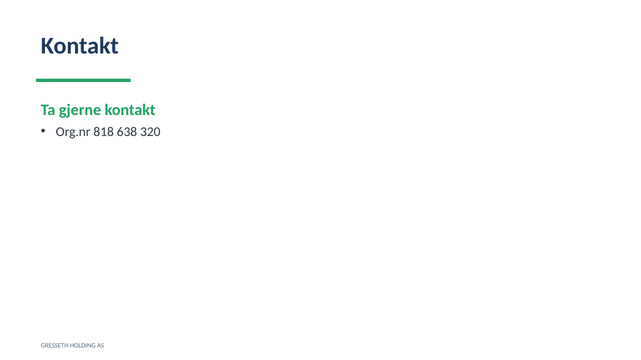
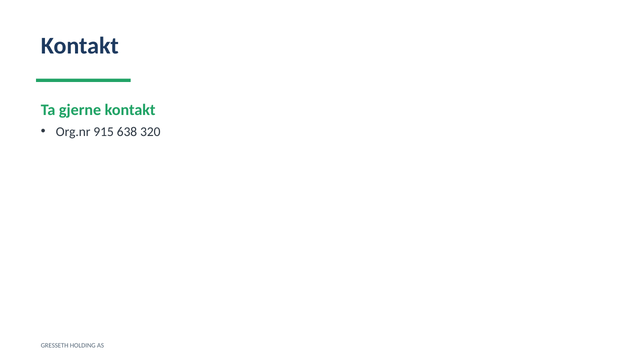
818: 818 -> 915
